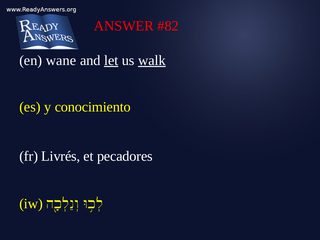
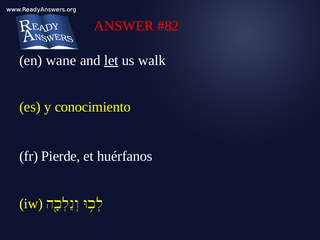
walk underline: present -> none
Livrés: Livrés -> Pierde
pecadores: pecadores -> huérfanos
